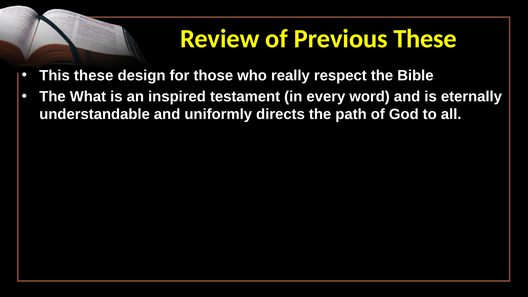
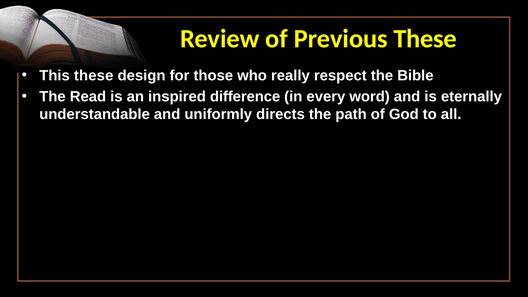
What: What -> Read
testament: testament -> difference
